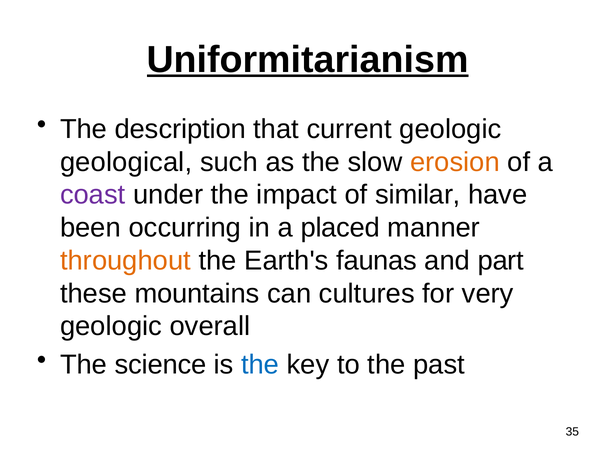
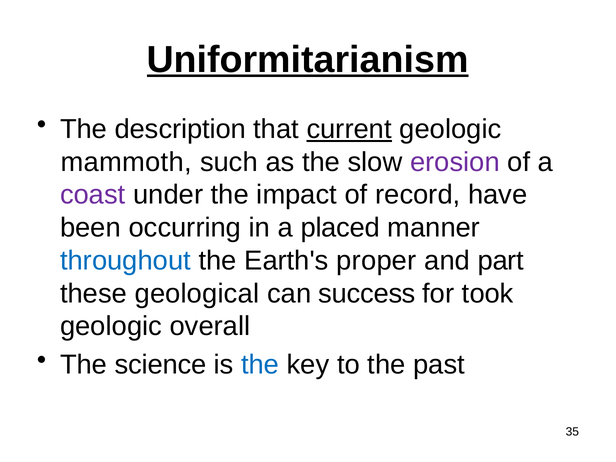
current underline: none -> present
geological: geological -> mammoth
erosion colour: orange -> purple
similar: similar -> record
throughout colour: orange -> blue
faunas: faunas -> proper
mountains: mountains -> geological
cultures: cultures -> success
very: very -> took
